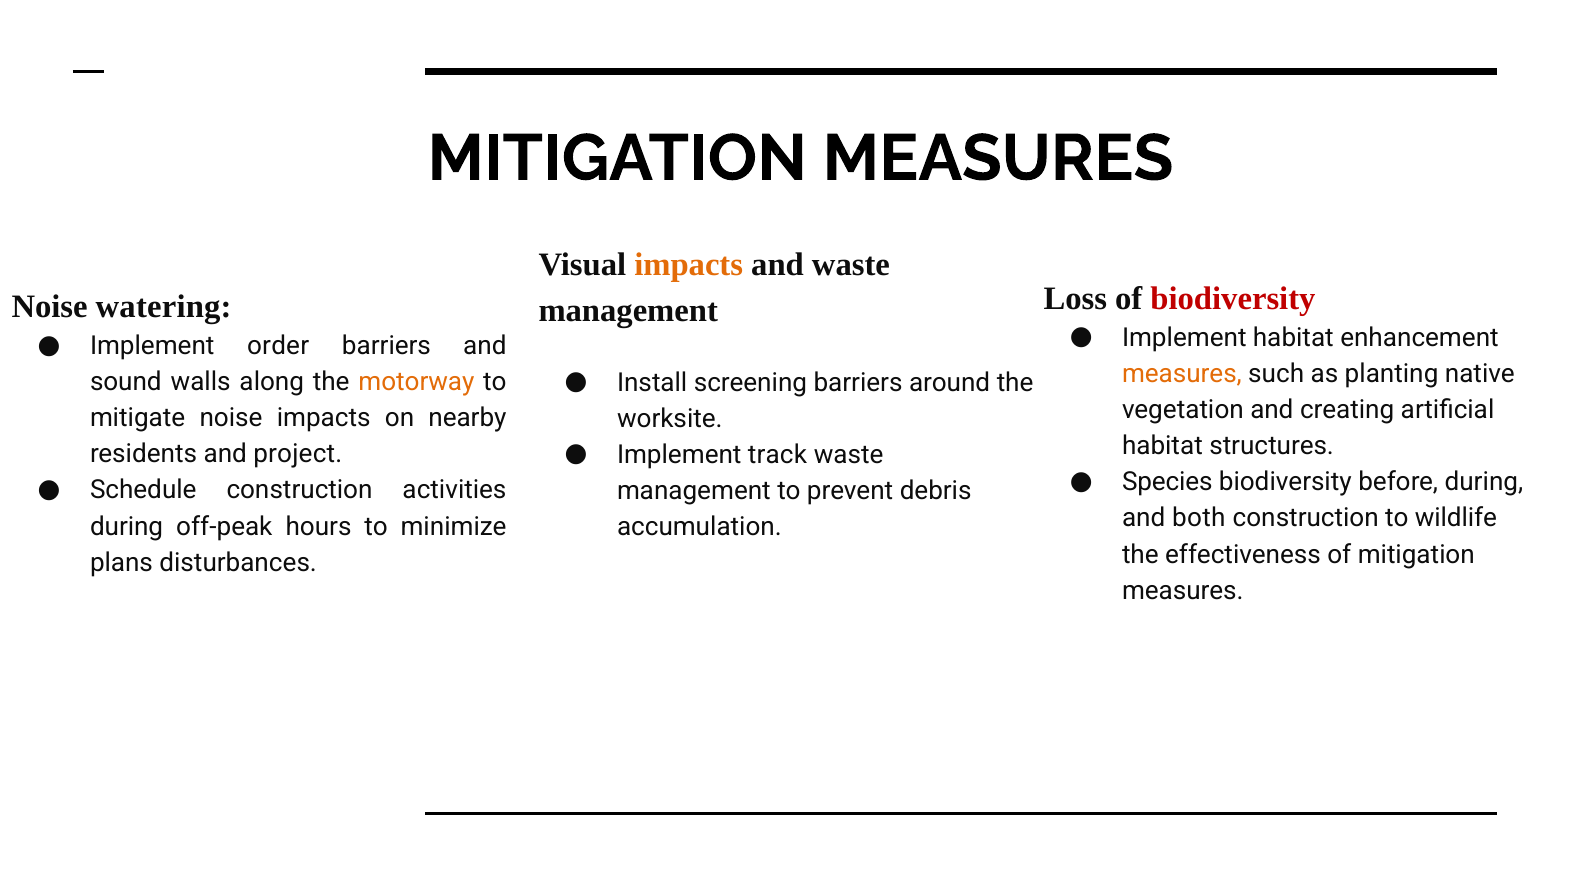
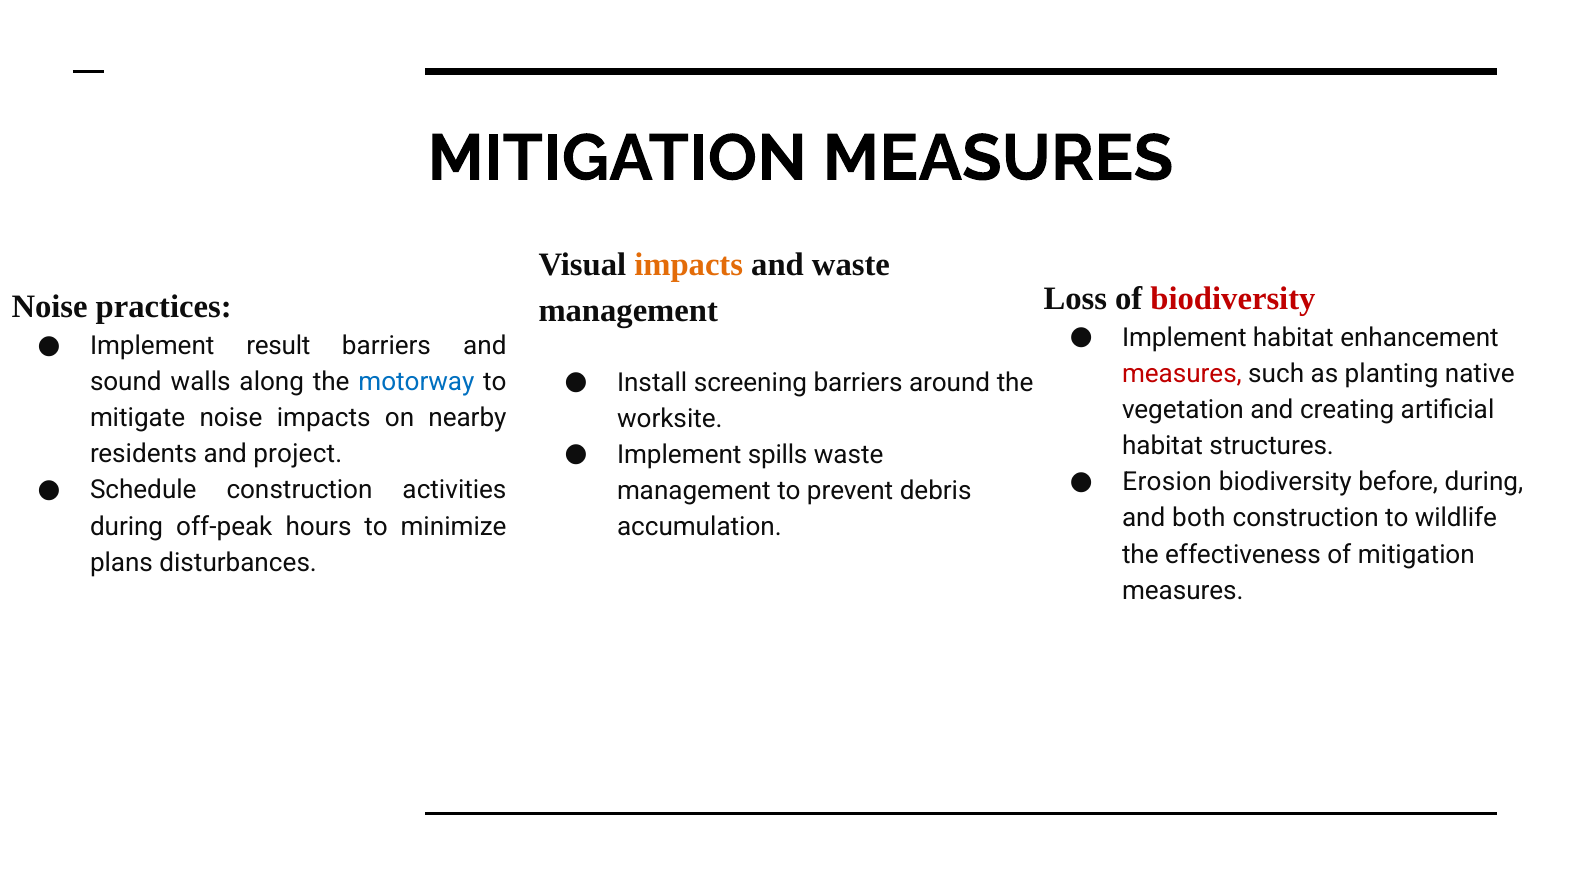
watering: watering -> practices
order: order -> result
measures at (1182, 374) colour: orange -> red
motorway colour: orange -> blue
track: track -> spills
Species: Species -> Erosion
